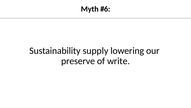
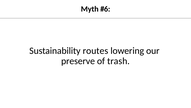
supply: supply -> routes
write: write -> trash
